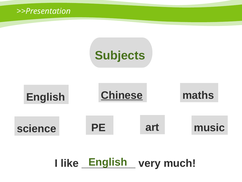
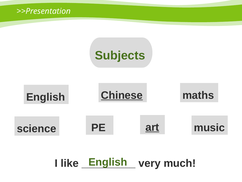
art underline: none -> present
